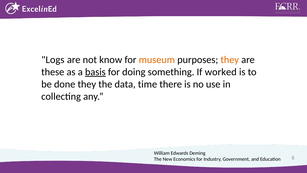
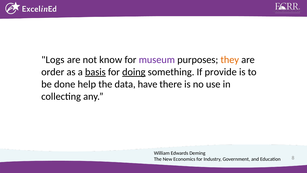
museum colour: orange -> purple
these: these -> order
doing underline: none -> present
worked: worked -> provide
done they: they -> help
time: time -> have
